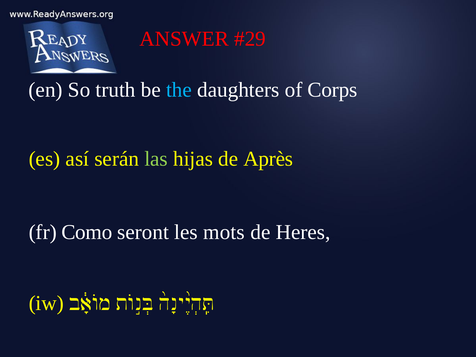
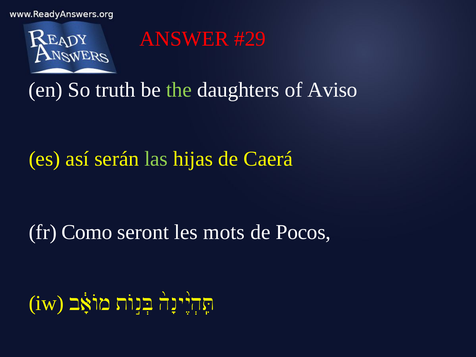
the colour: light blue -> light green
Corps: Corps -> Aviso
Après: Après -> Caerá
Heres: Heres -> Pocos
